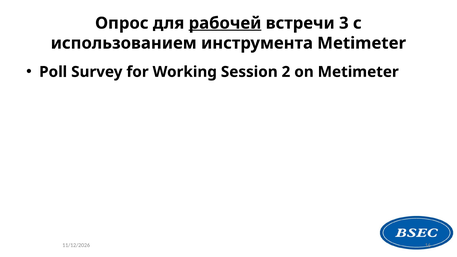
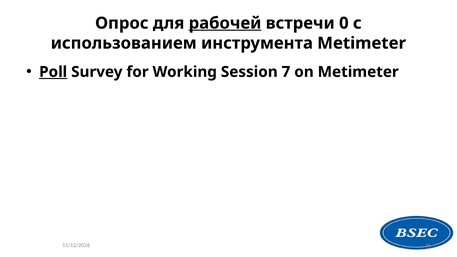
3: 3 -> 0
Poll underline: none -> present
2: 2 -> 7
